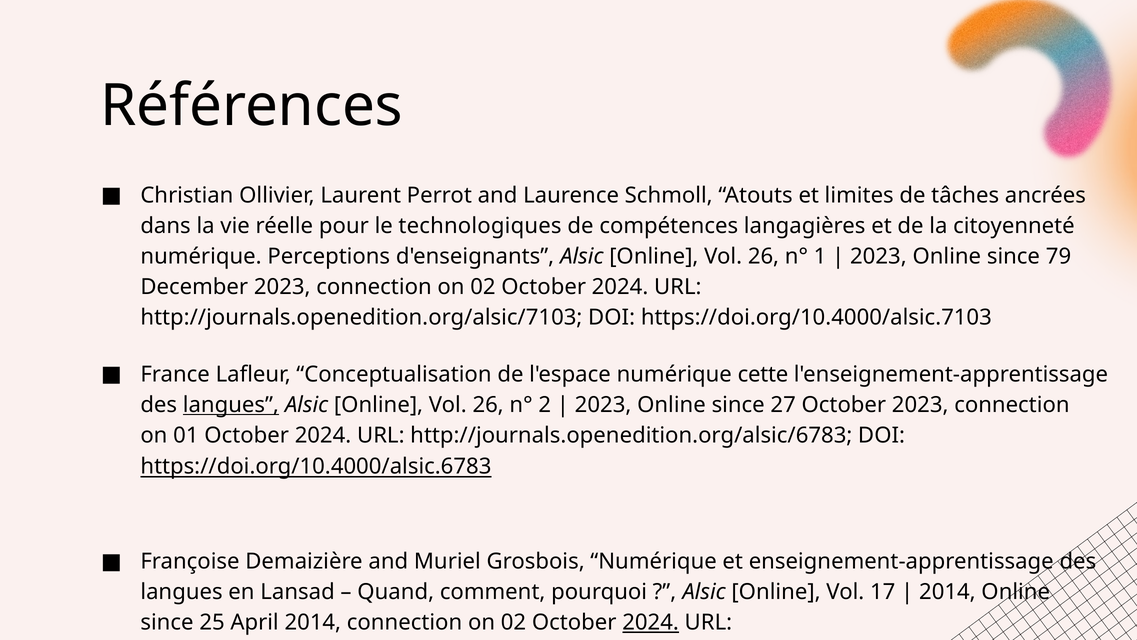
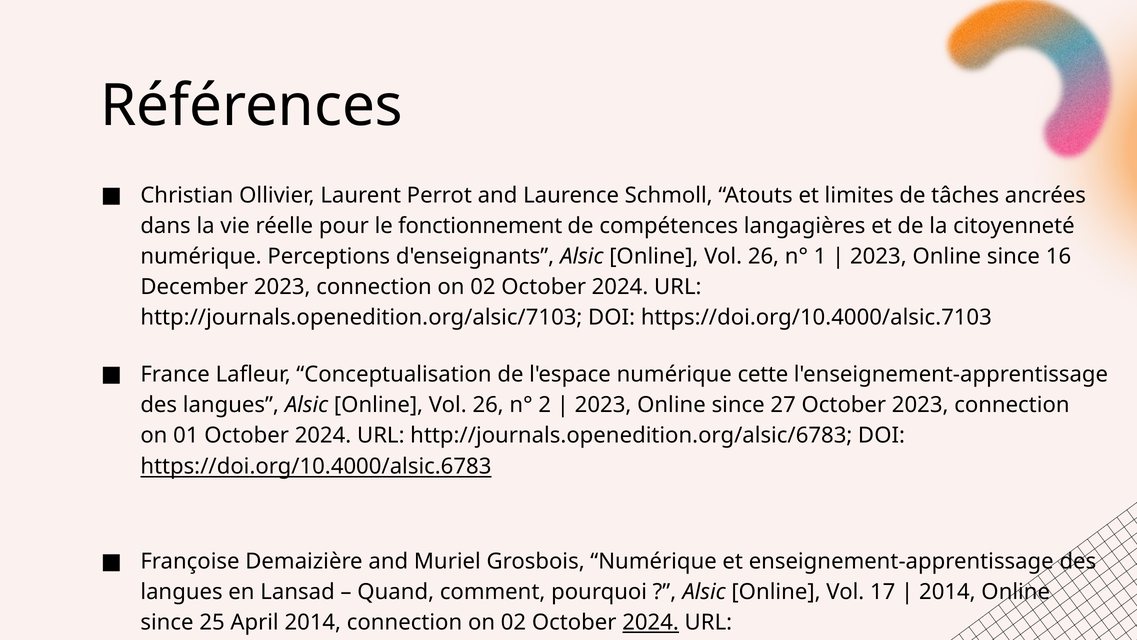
technologiques: technologiques -> fonctionnement
79: 79 -> 16
langues at (231, 405) underline: present -> none
